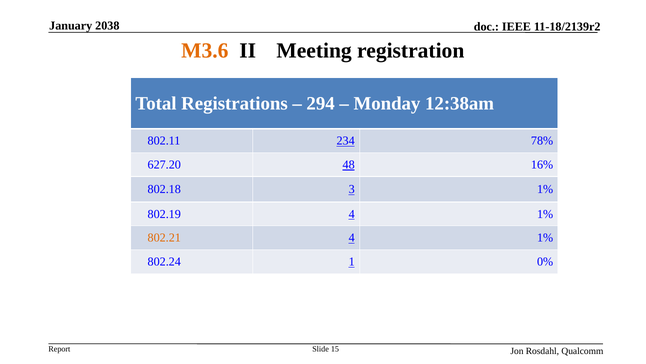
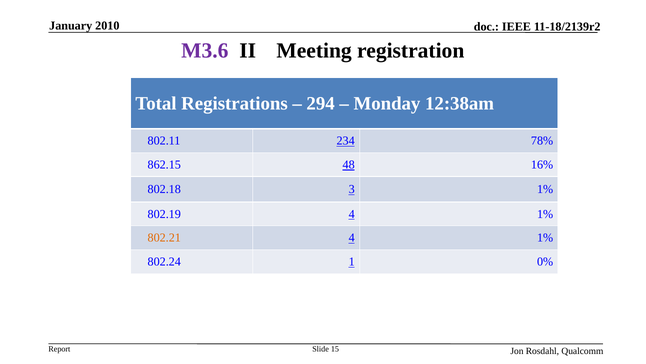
2038: 2038 -> 2010
M3.6 colour: orange -> purple
627.20: 627.20 -> 862.15
